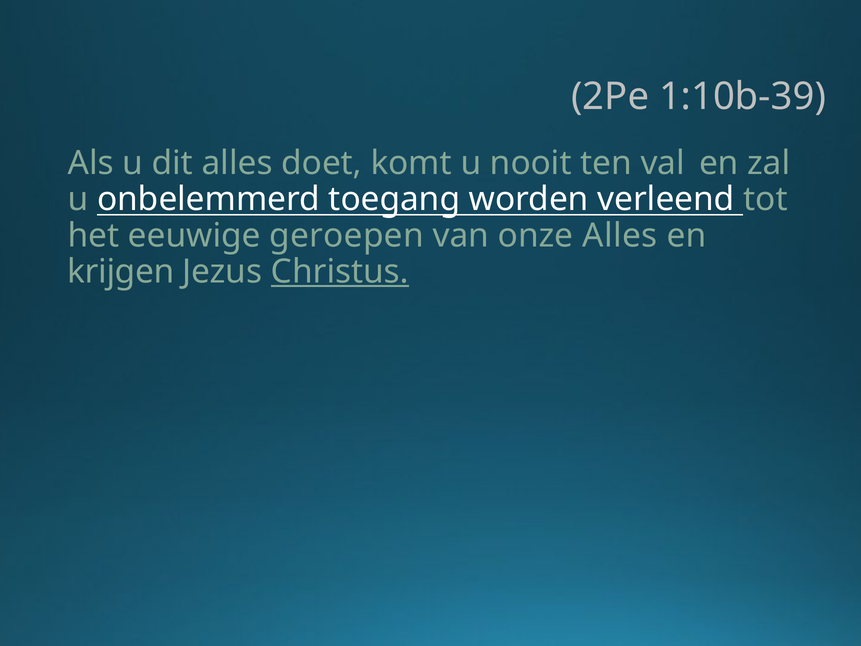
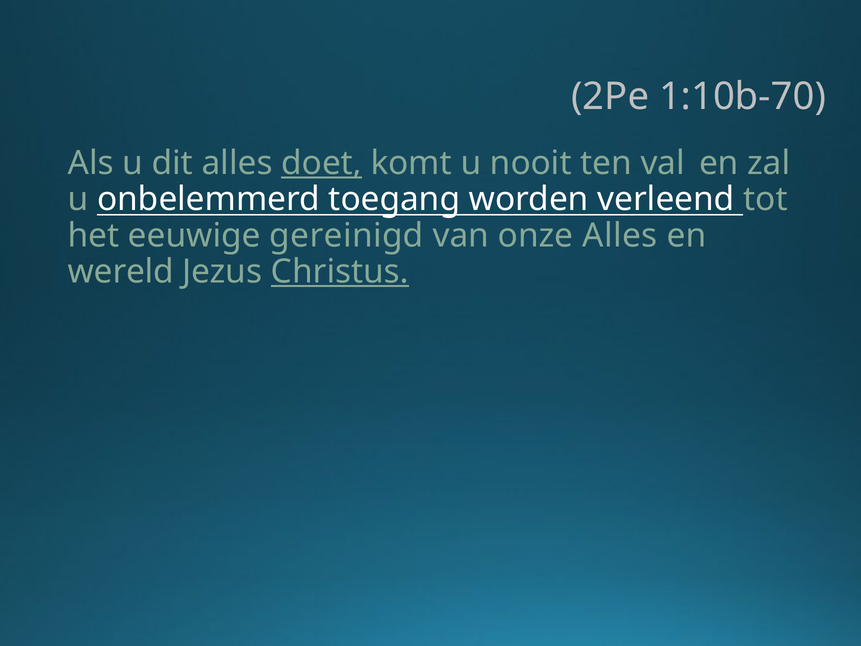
1:10b-39: 1:10b-39 -> 1:10b-70
doet underline: none -> present
geroepen: geroepen -> gereinigd
krijgen: krijgen -> wereld
